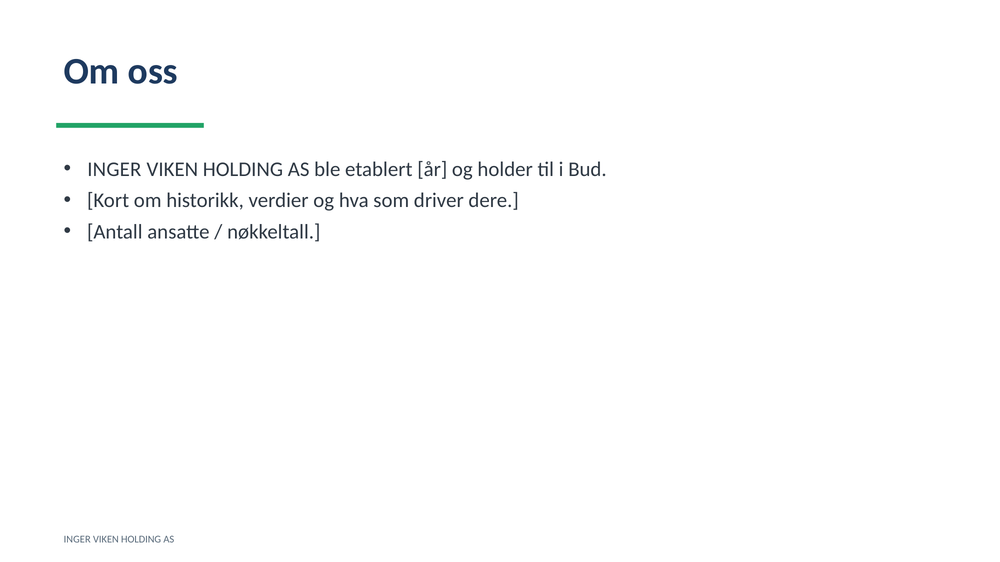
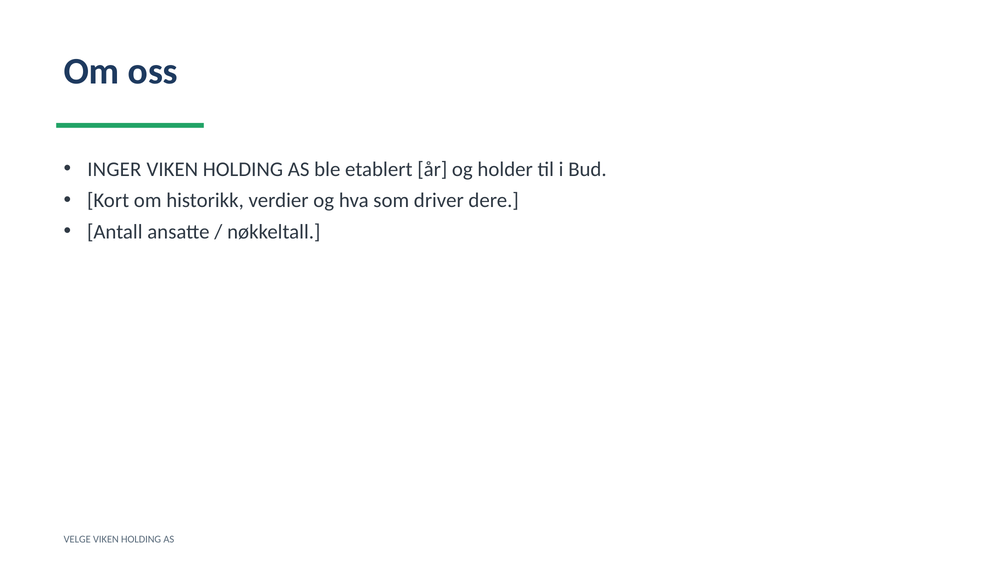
INGER at (77, 540): INGER -> VELGE
